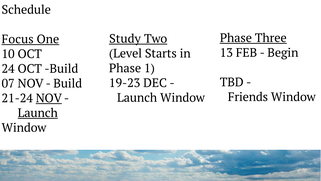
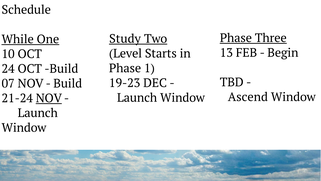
Focus: Focus -> While
Friends: Friends -> Ascend
Launch at (38, 113) underline: present -> none
